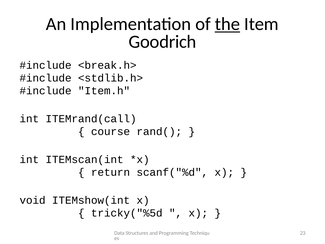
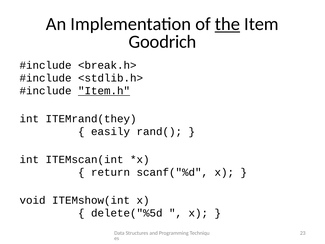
Item.h underline: none -> present
ITEMrand(call: ITEMrand(call -> ITEMrand(they
course: course -> easily
tricky("%5d: tricky("%5d -> delete("%5d
